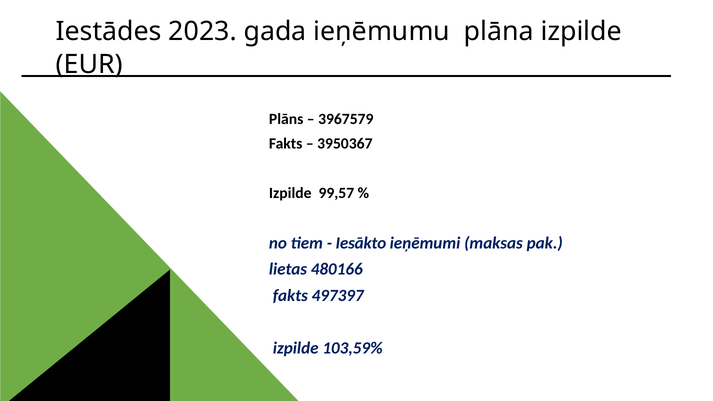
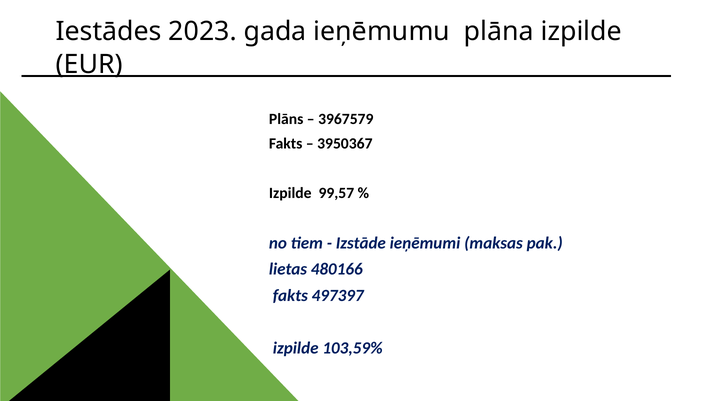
Iesākto: Iesākto -> Izstāde
